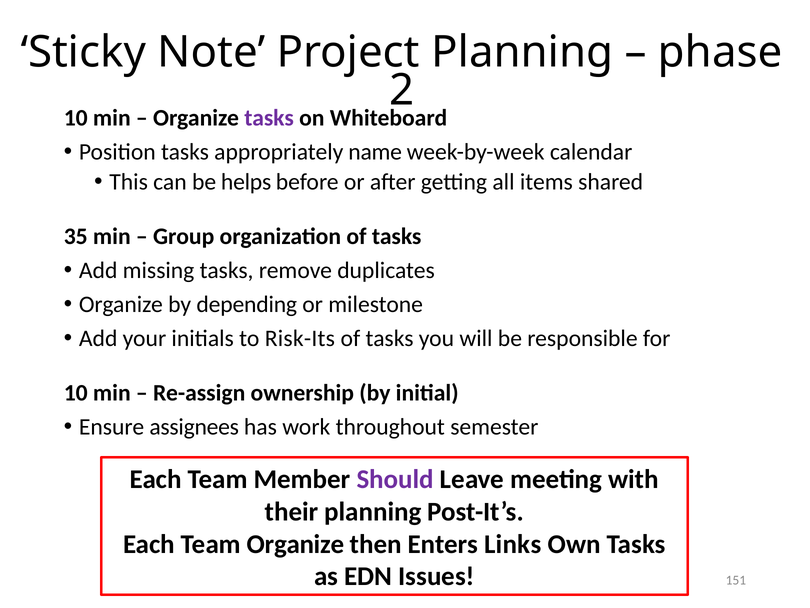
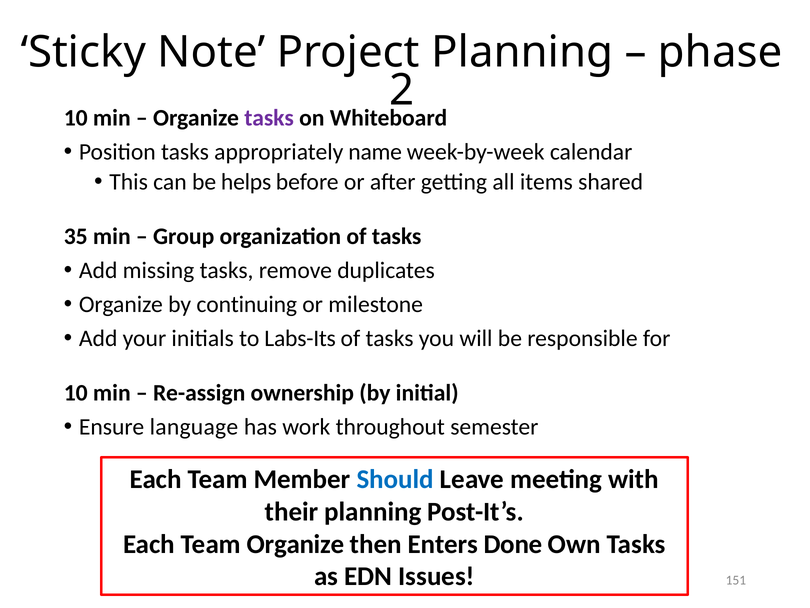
depending: depending -> continuing
Risk-Its: Risk-Its -> Labs-Its
assignees: assignees -> language
Should colour: purple -> blue
Links: Links -> Done
